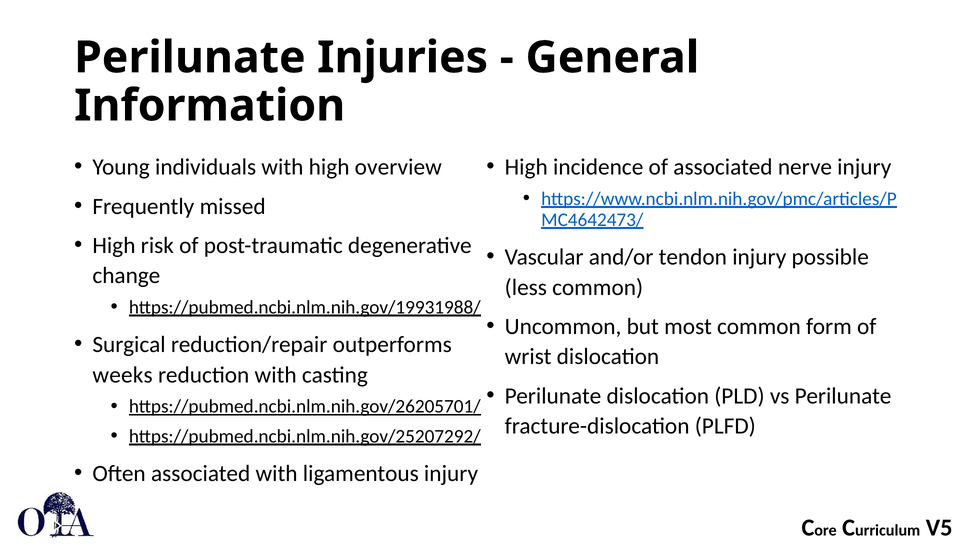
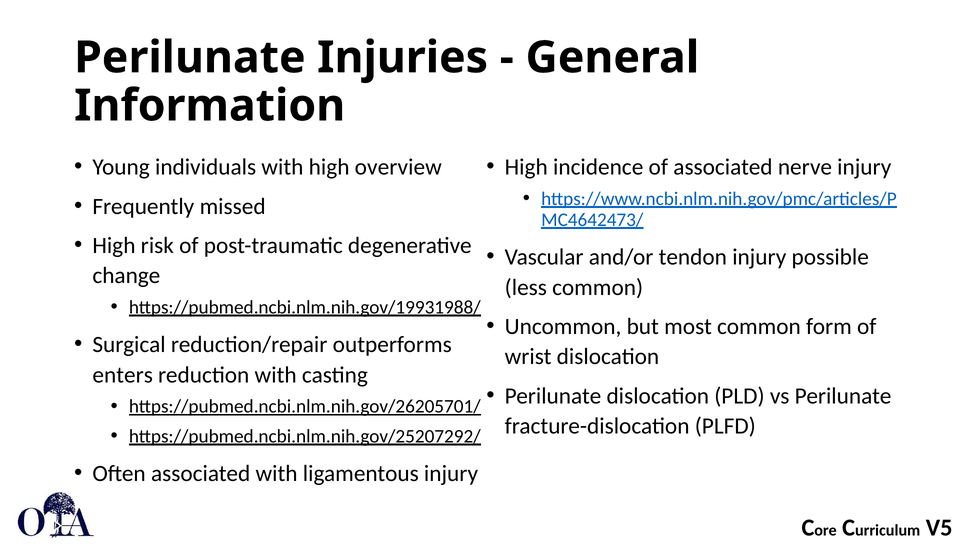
weeks: weeks -> enters
